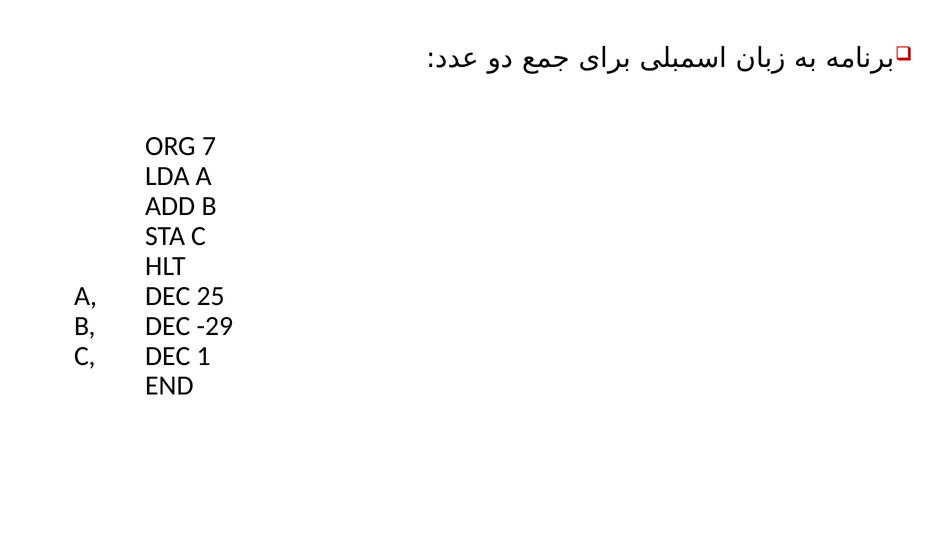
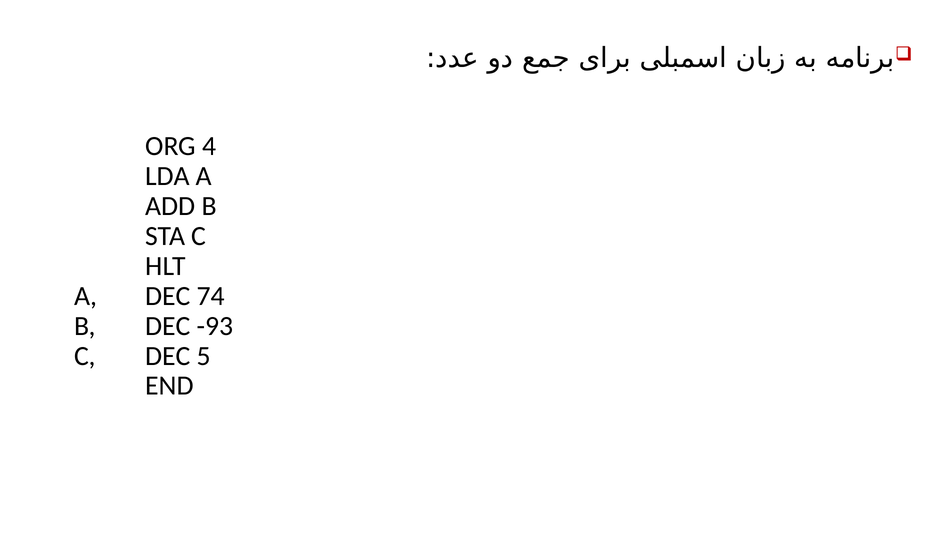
7: 7 -> 4
25: 25 -> 74
-29: -29 -> -93
1: 1 -> 5
